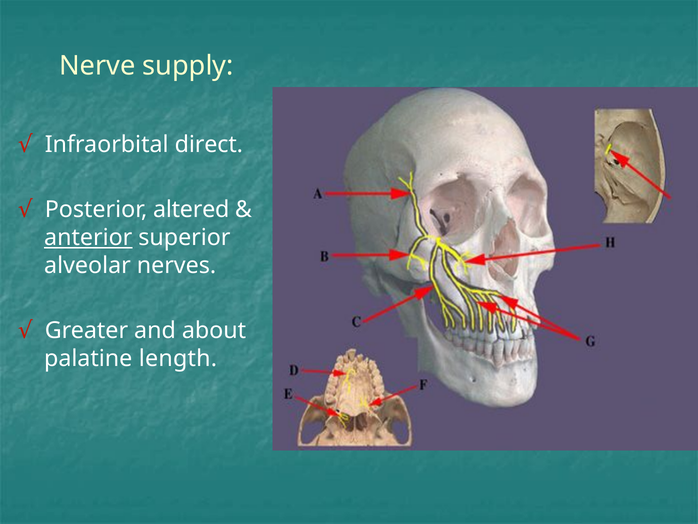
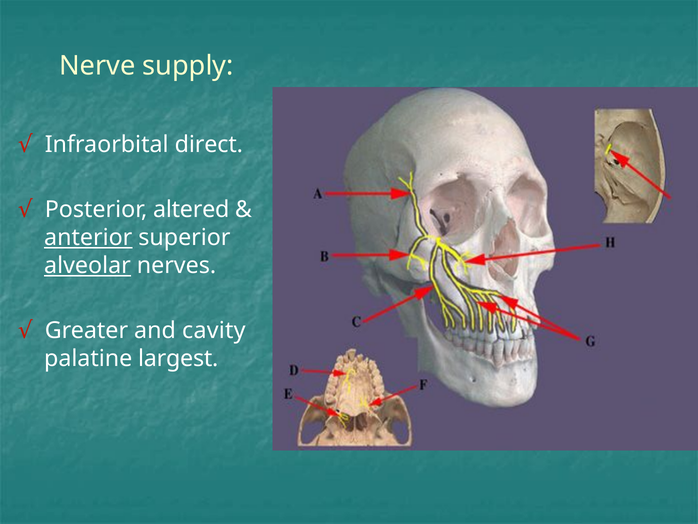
alveolar underline: none -> present
about: about -> cavity
length: length -> largest
